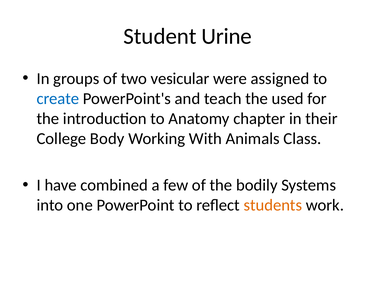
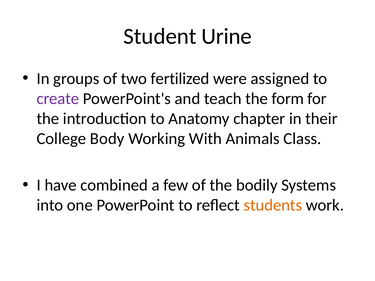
vesicular: vesicular -> fertilized
create colour: blue -> purple
used: used -> form
